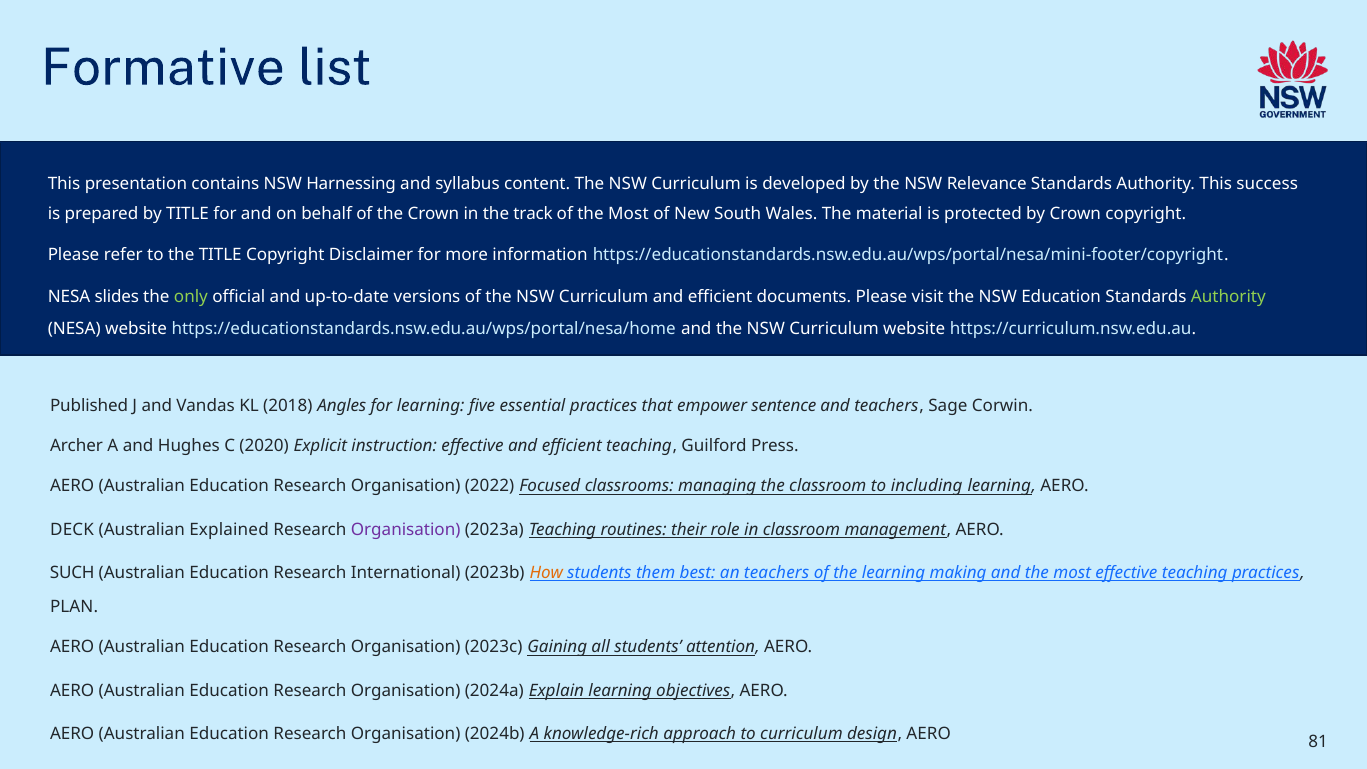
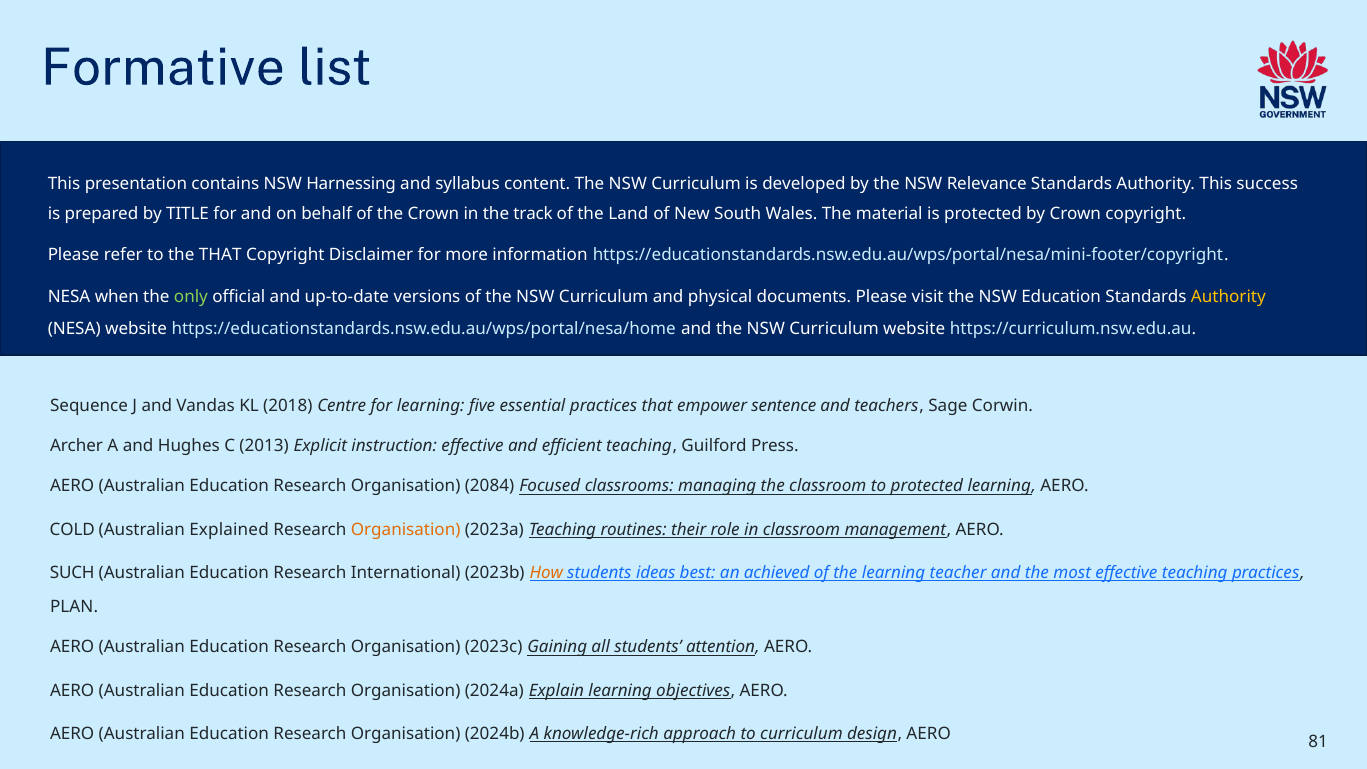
of the Most: Most -> Land
the TITLE: TITLE -> THAT
slides: slides -> when
Curriculum and efficient: efficient -> physical
Authority at (1228, 297) colour: light green -> yellow
Published: Published -> Sequence
Angles: Angles -> Centre
2020: 2020 -> 2013
2022: 2022 -> 2084
to including: including -> protected
DECK: DECK -> COLD
Organisation at (406, 530) colour: purple -> orange
them: them -> ideas
an teachers: teachers -> achieved
making: making -> teacher
